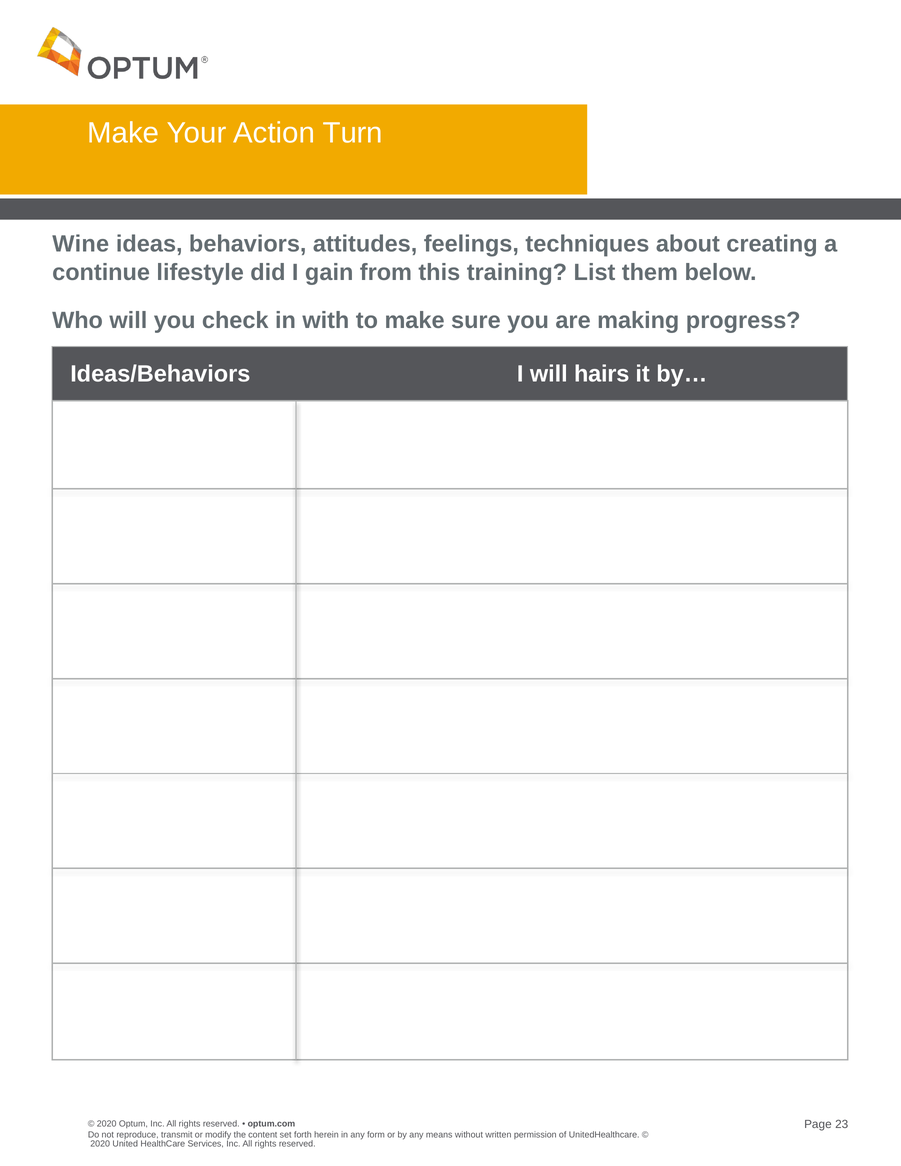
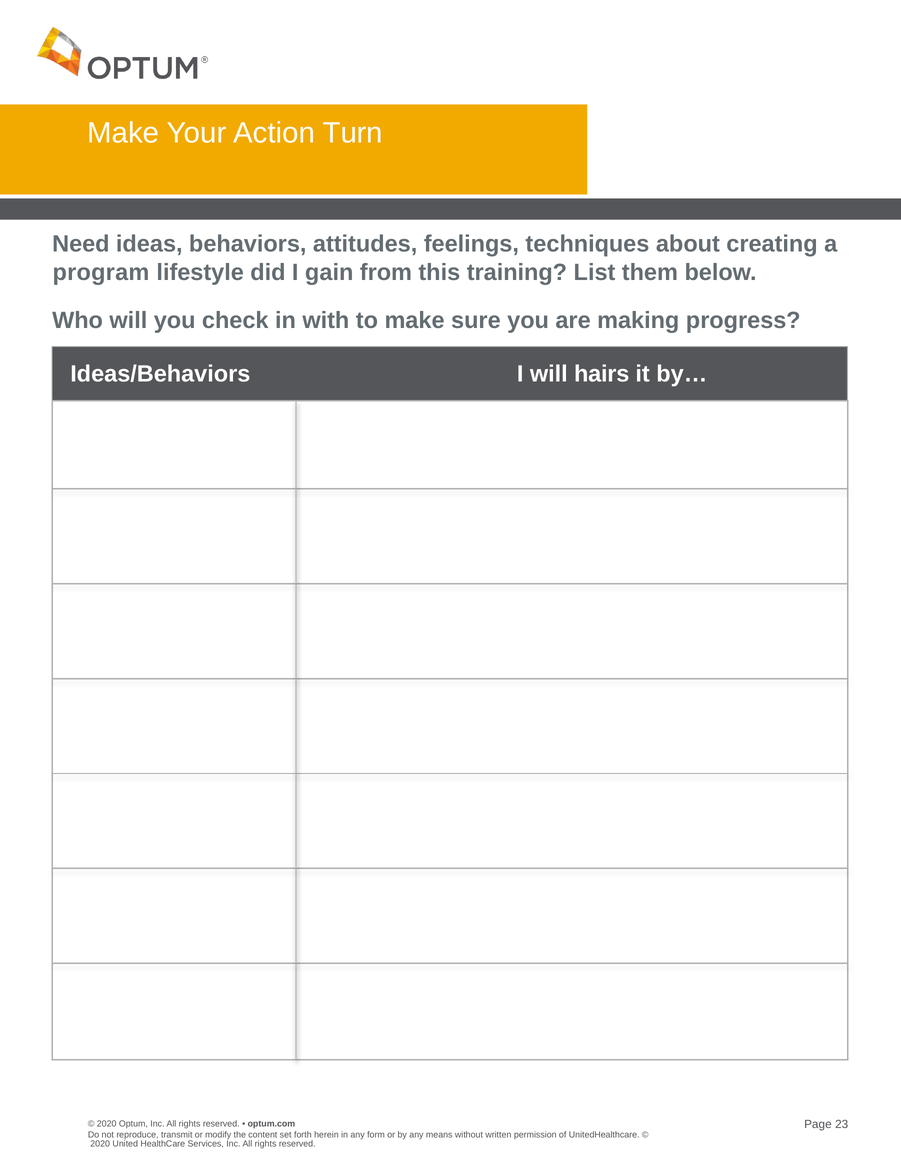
Wine: Wine -> Need
continue: continue -> program
